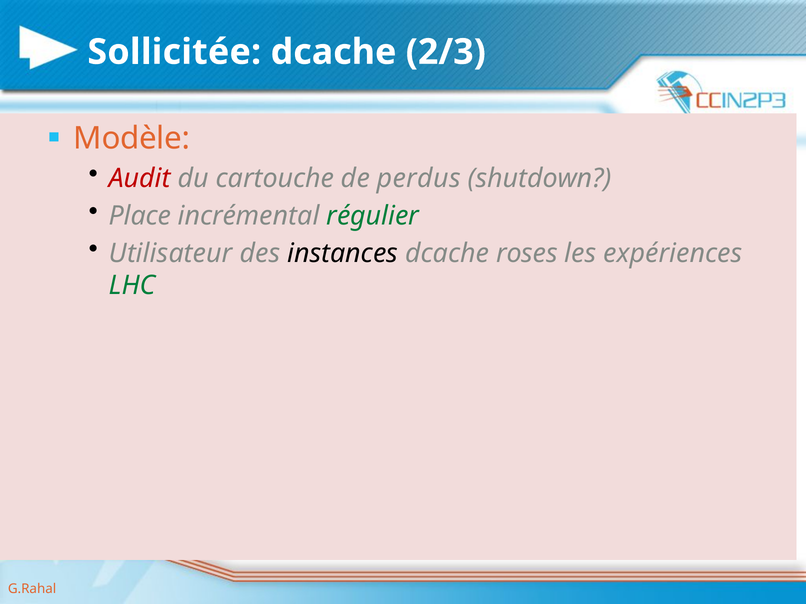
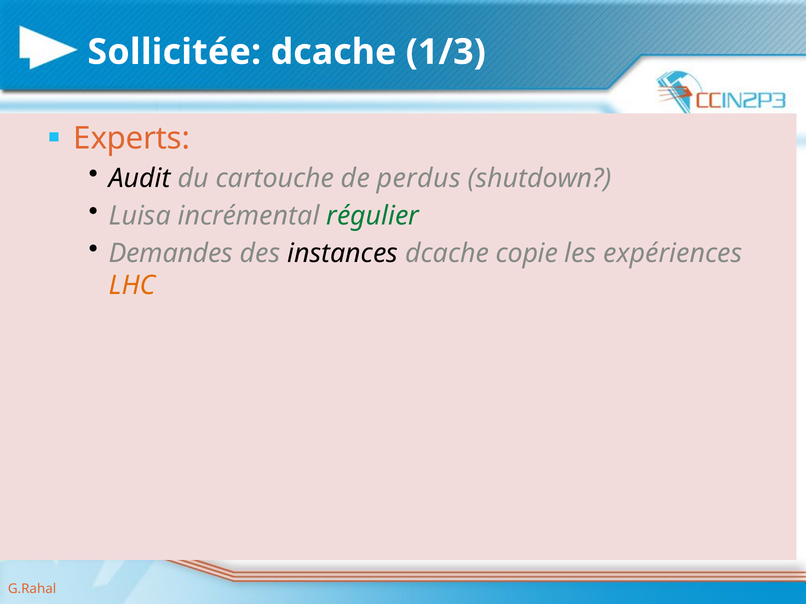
2/3: 2/3 -> 1/3
Modèle: Modèle -> Experts
Audit colour: red -> black
Place: Place -> Luisa
Utilisateur: Utilisateur -> Demandes
roses: roses -> copie
LHC colour: green -> orange
